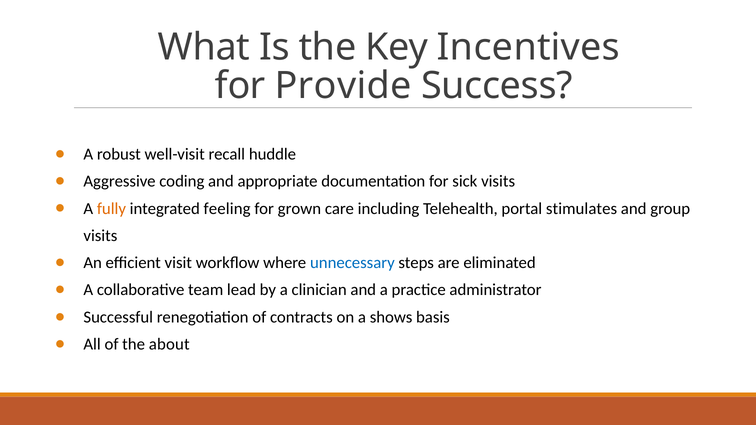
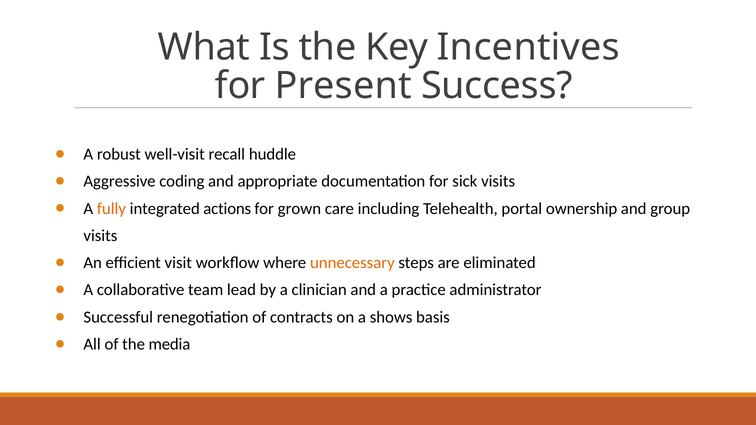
Provide: Provide -> Present
feeling: feeling -> actions
stimulates: stimulates -> ownership
unnecessary colour: blue -> orange
about: about -> media
